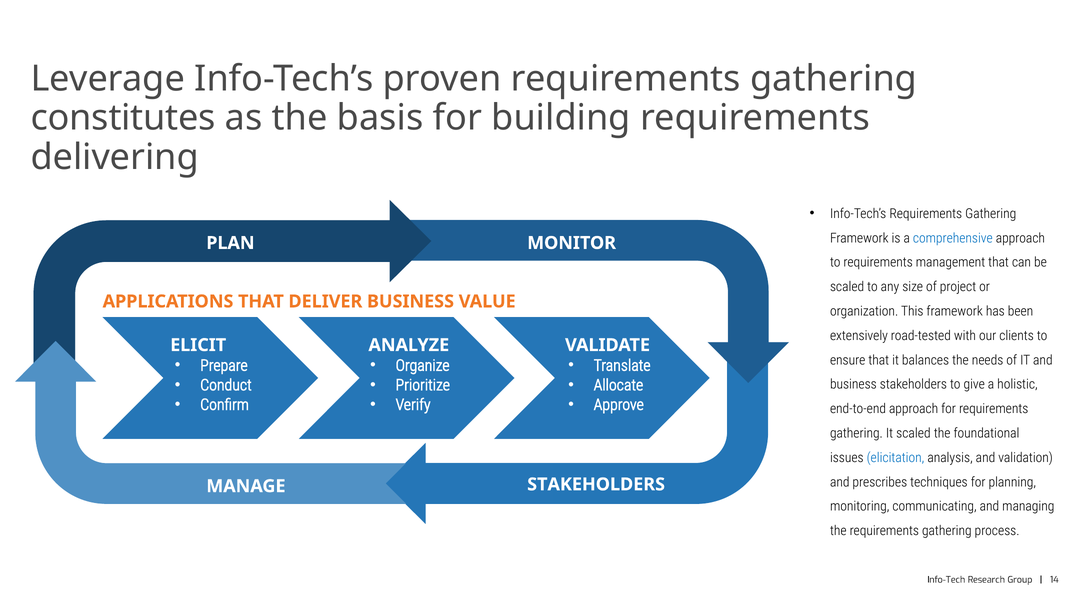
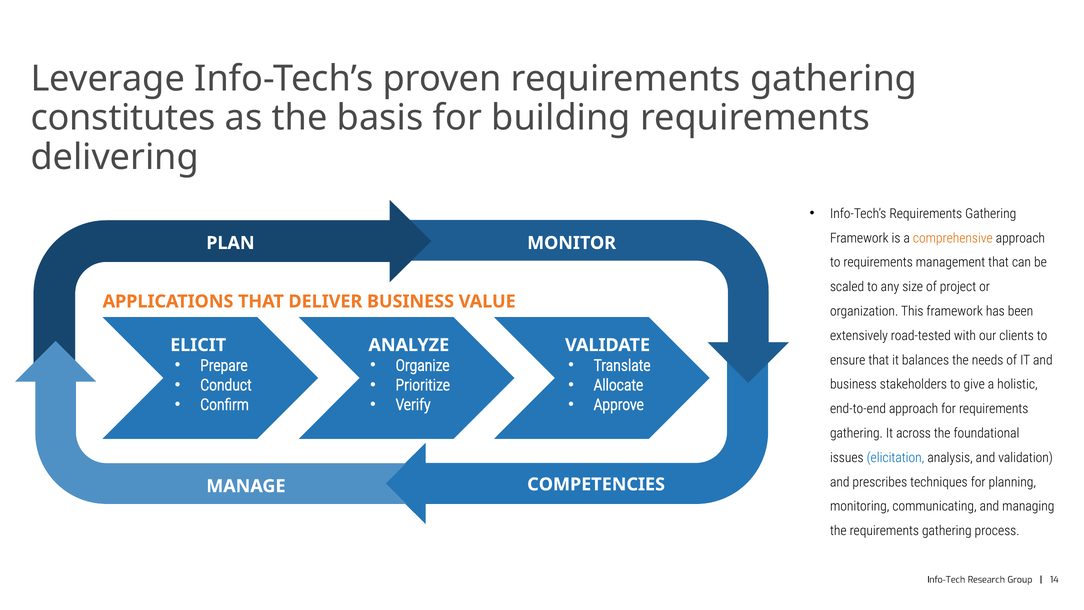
comprehensive colour: blue -> orange
It scaled: scaled -> across
MANAGE STAKEHOLDERS: STAKEHOLDERS -> COMPETENCIES
